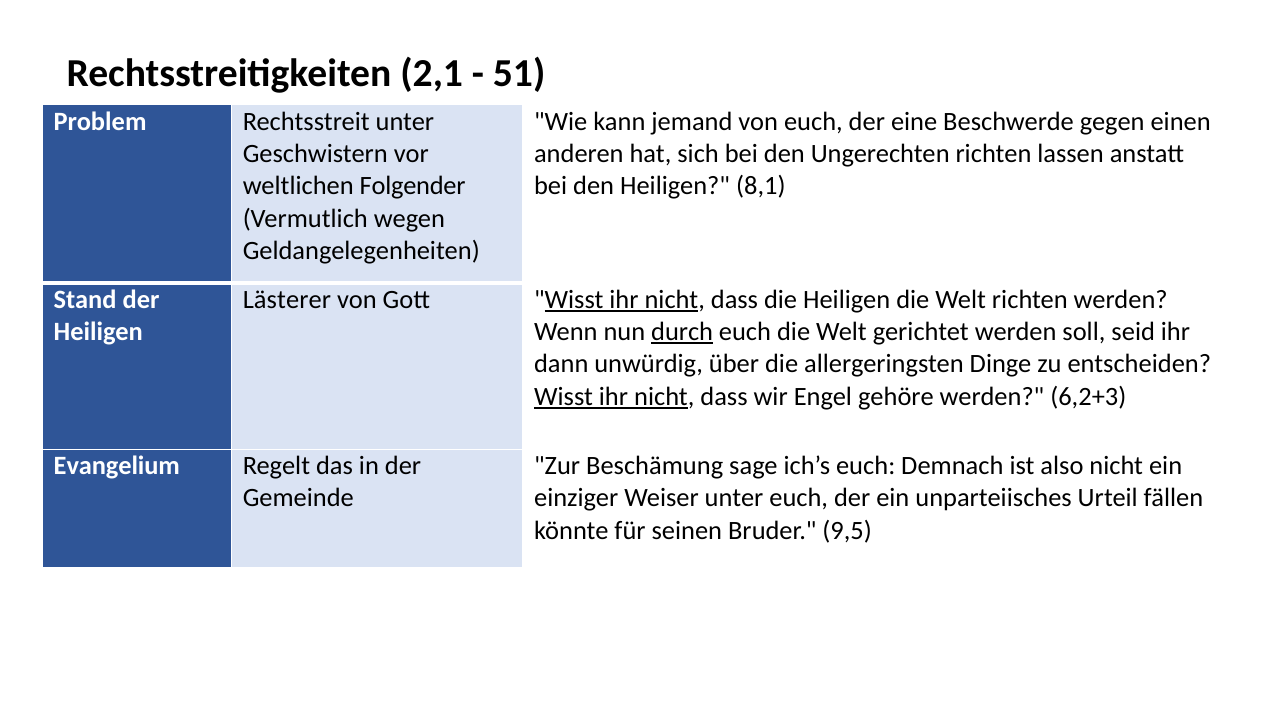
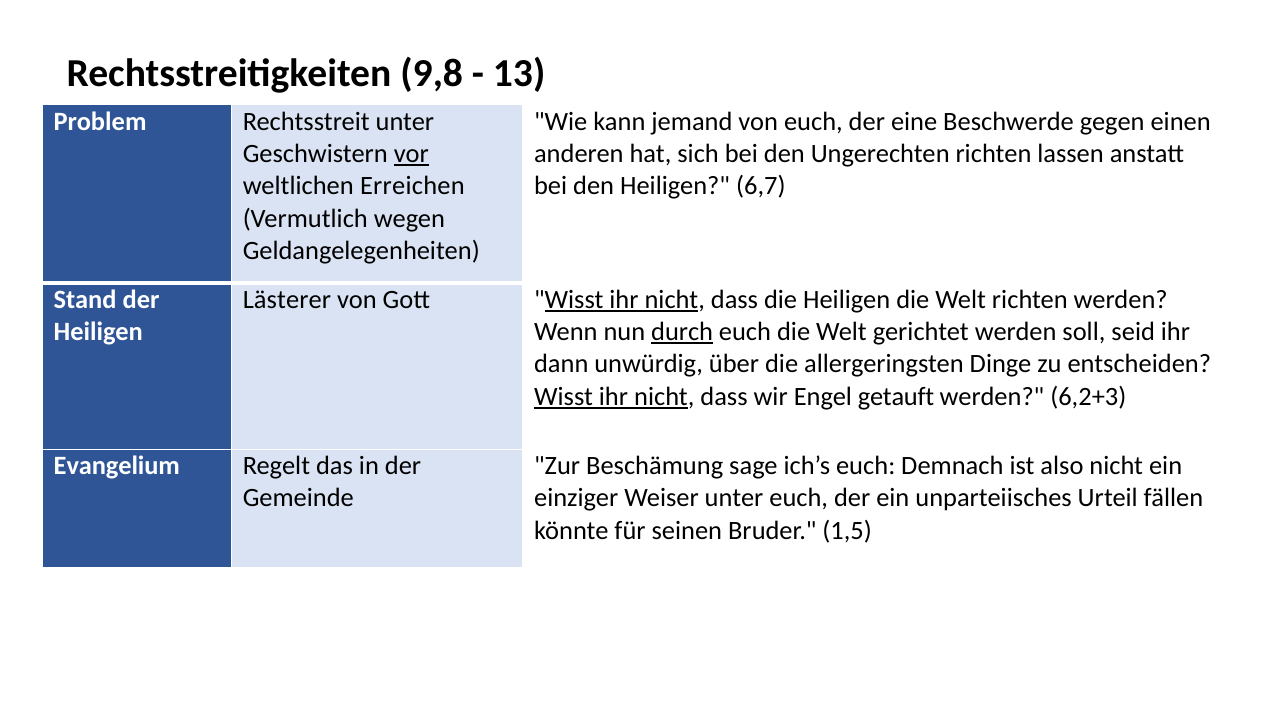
2,1: 2,1 -> 9,8
51: 51 -> 13
vor underline: none -> present
Folgender: Folgender -> Erreichen
8,1: 8,1 -> 6,7
gehöre: gehöre -> getauft
9,5: 9,5 -> 1,5
